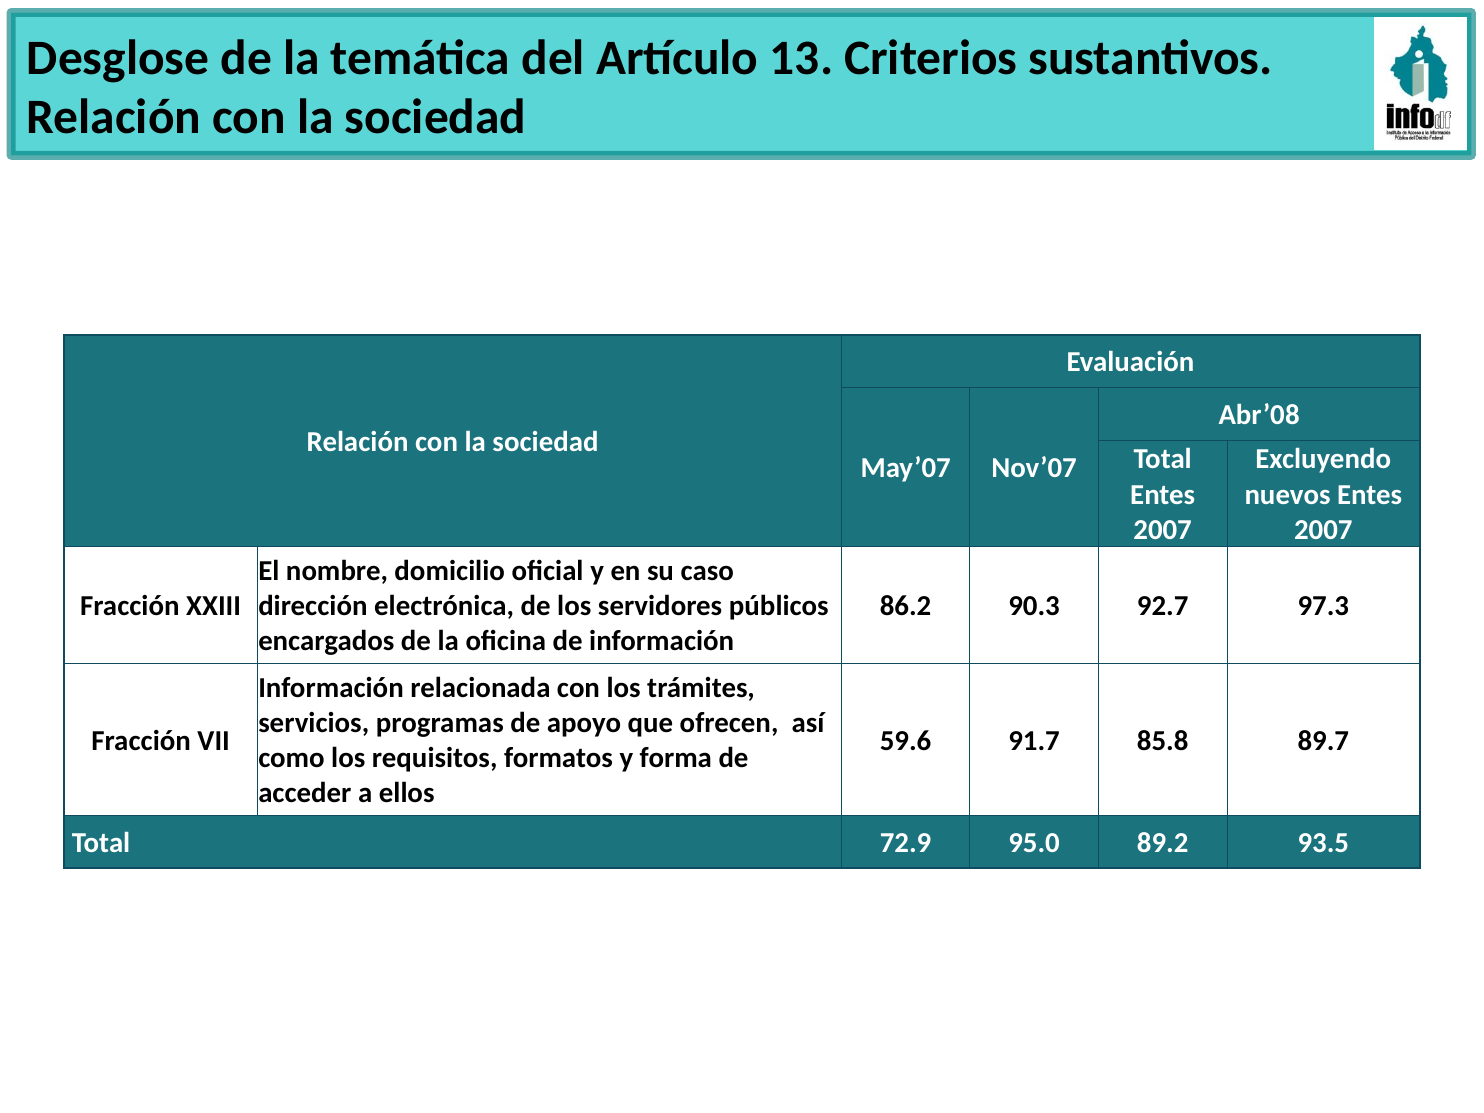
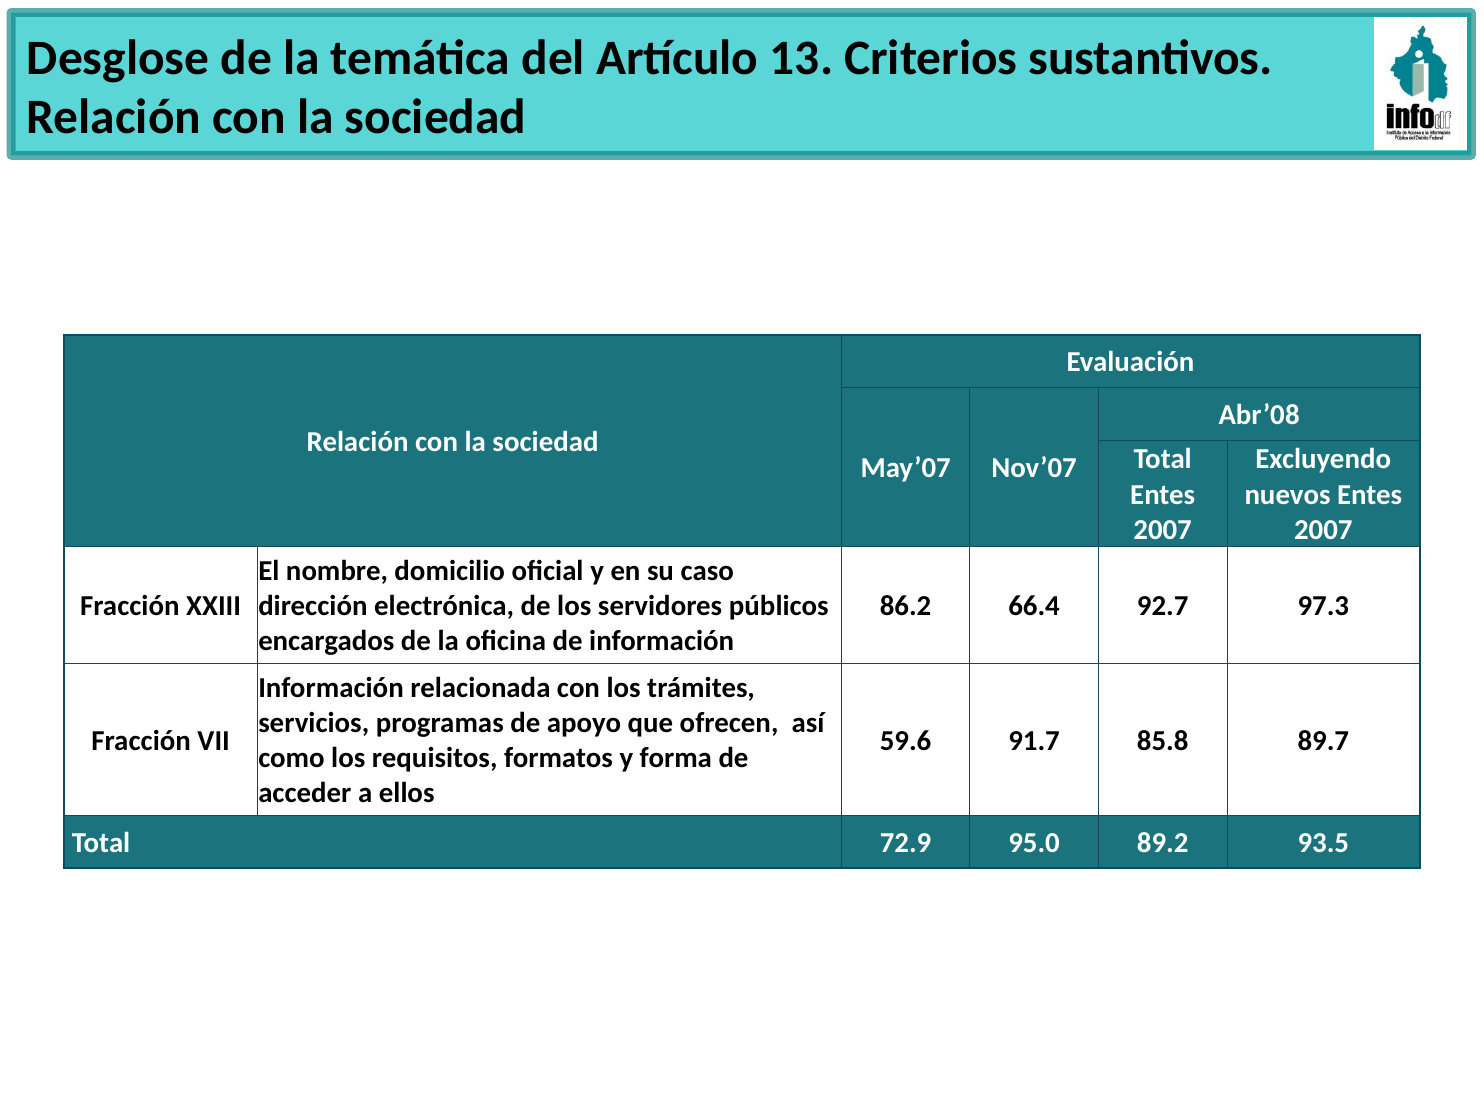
90.3: 90.3 -> 66.4
